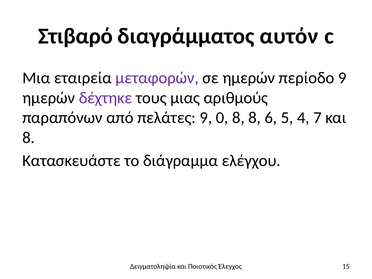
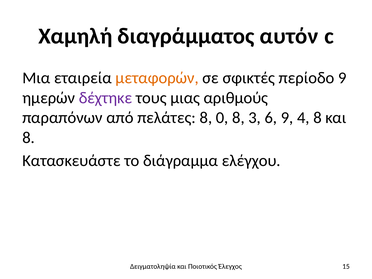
Στιβαρό: Στιβαρό -> Χαμηλή
μεταφορών colour: purple -> orange
σε ημερών: ημερών -> σφικτές
πελάτες 9: 9 -> 8
8 8: 8 -> 3
6 5: 5 -> 9
4 7: 7 -> 8
